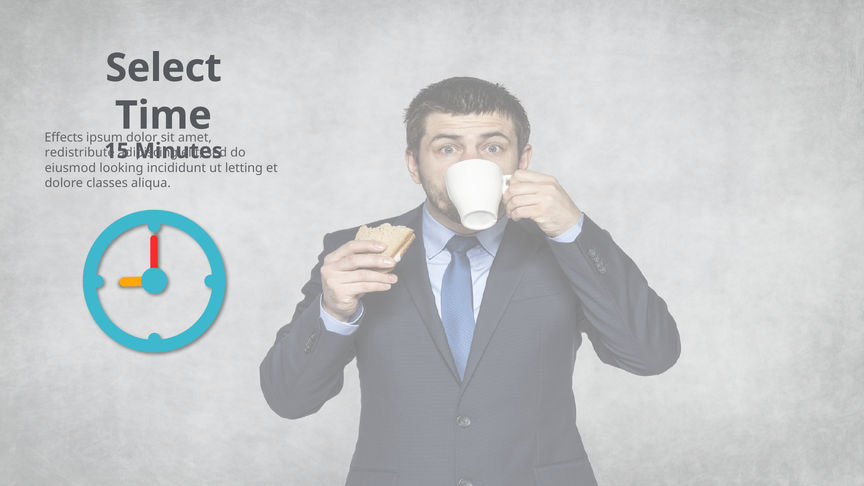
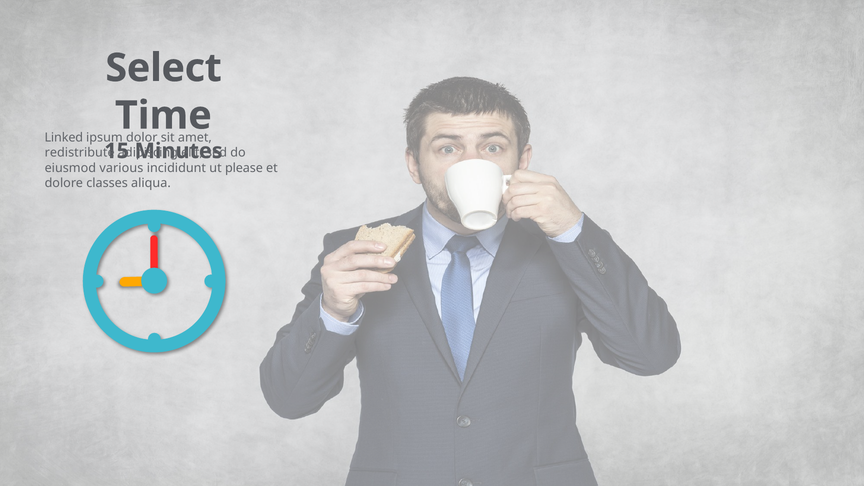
Effects: Effects -> Linked
looking: looking -> various
letting: letting -> please
